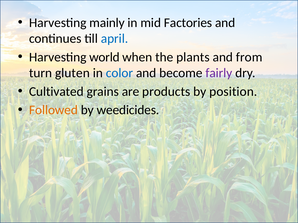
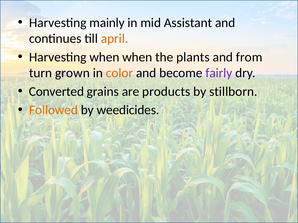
Factories: Factories -> Assistant
april colour: blue -> orange
Harvesting world: world -> when
gluten: gluten -> grown
color colour: blue -> orange
Cultivated: Cultivated -> Converted
position: position -> stillborn
